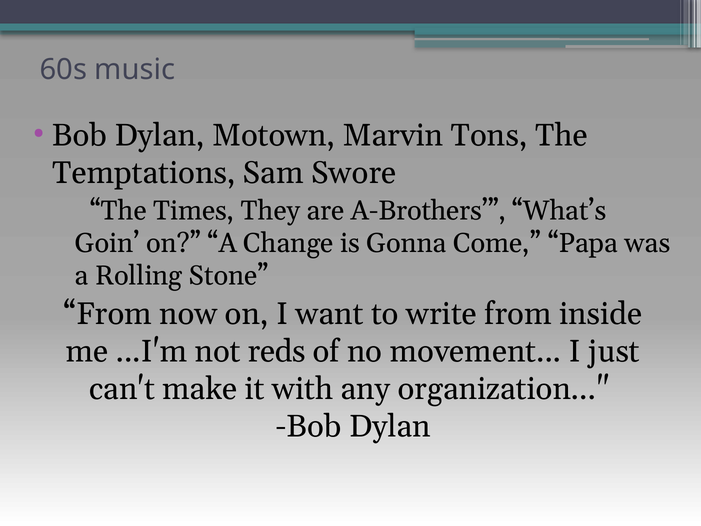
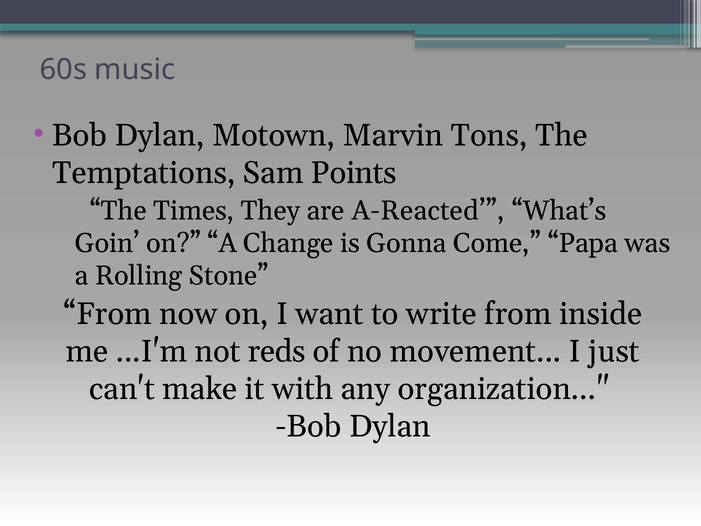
Swore: Swore -> Points
A-Brothers: A-Brothers -> A-Reacted
